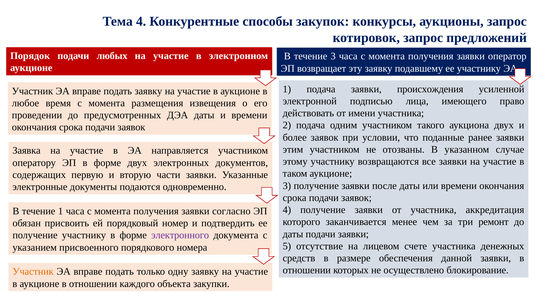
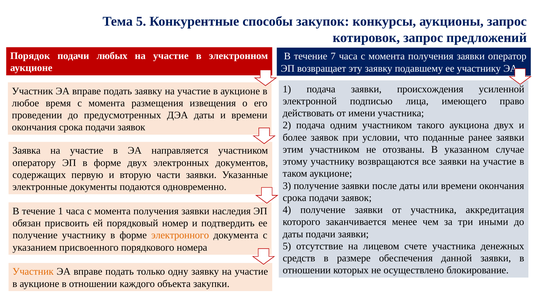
Тема 4: 4 -> 5
течение 3: 3 -> 7
согласно: согласно -> наследия
ремонт: ремонт -> иными
электронного colour: purple -> orange
